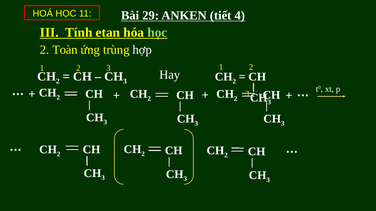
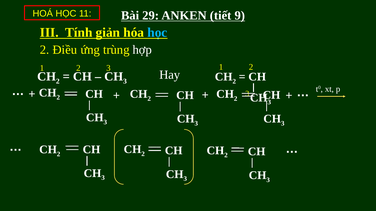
4: 4 -> 9
etan: etan -> giản
học at (157, 33) colour: light green -> light blue
Toàn: Toàn -> Điều
